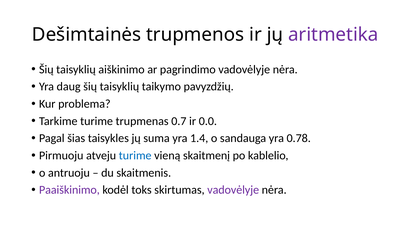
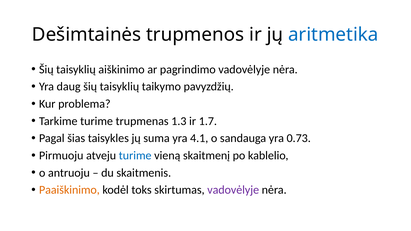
aritmetika colour: purple -> blue
0.7: 0.7 -> 1.3
0.0: 0.0 -> 1.7
1.4: 1.4 -> 4.1
0.78: 0.78 -> 0.73
Paaiškinimo colour: purple -> orange
